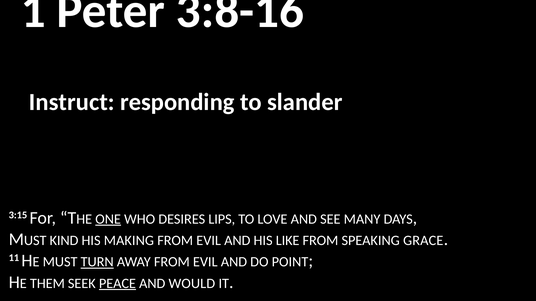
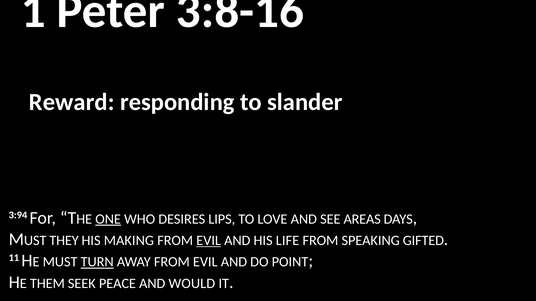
Instruct: Instruct -> Reward
3:15: 3:15 -> 3:94
MANY: MANY -> AREAS
KIND: KIND -> THEY
EVIL at (209, 241) underline: none -> present
LIKE: LIKE -> LIFE
GRACE: GRACE -> GIFTED
PEACE underline: present -> none
